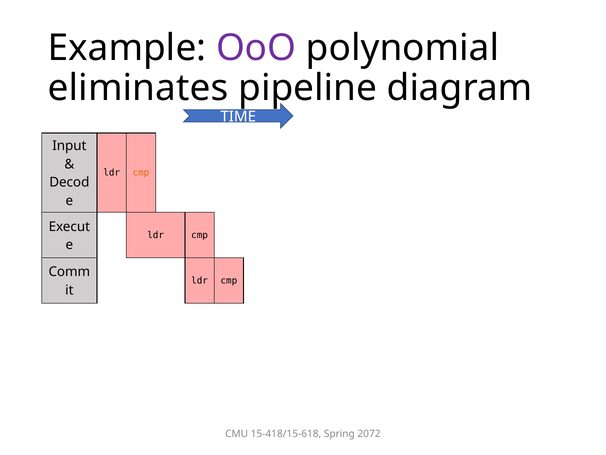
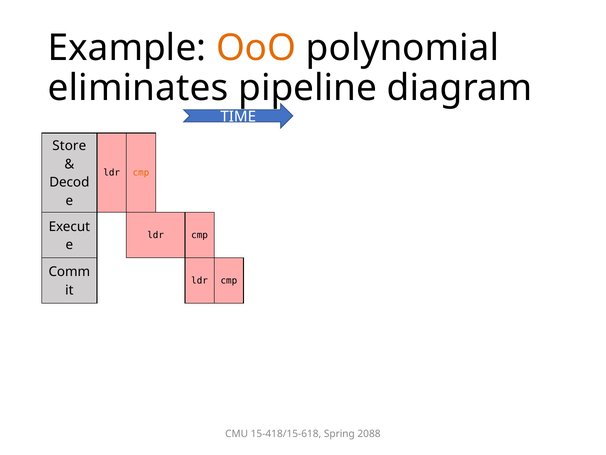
OoO colour: purple -> orange
Input: Input -> Store
2072: 2072 -> 2088
